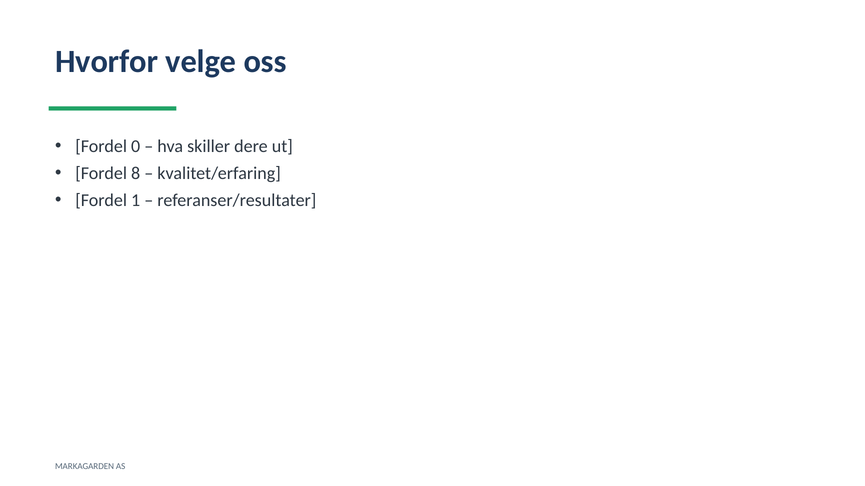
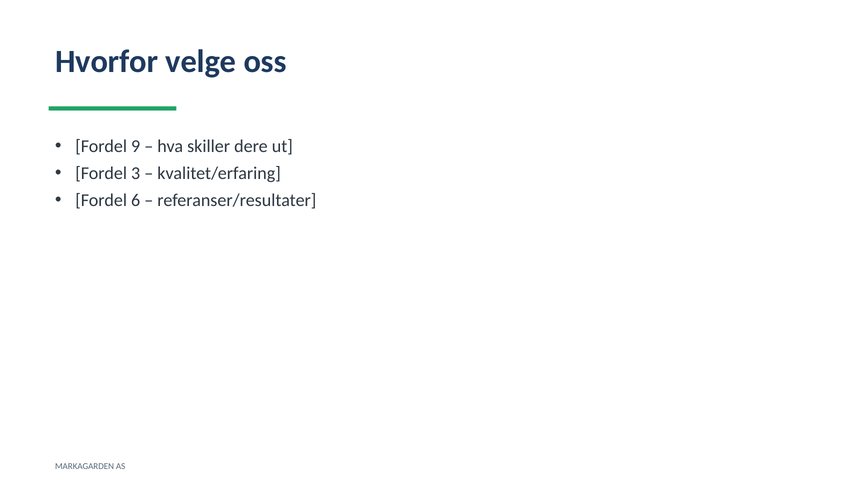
0: 0 -> 9
8: 8 -> 3
1: 1 -> 6
